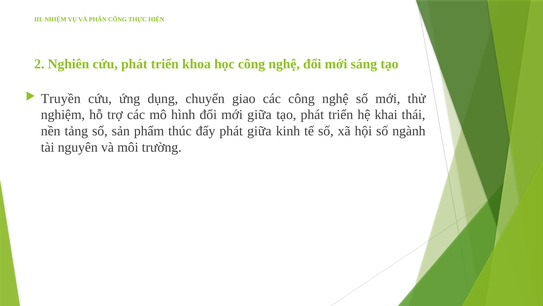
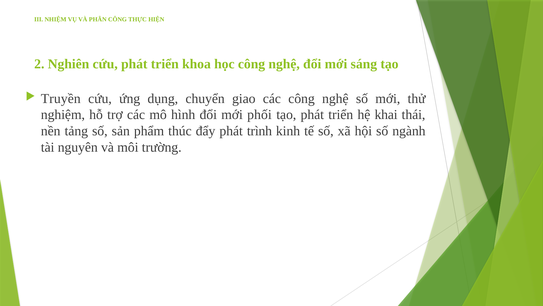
mới giữa: giữa -> phối
phát giữa: giữa -> trình
